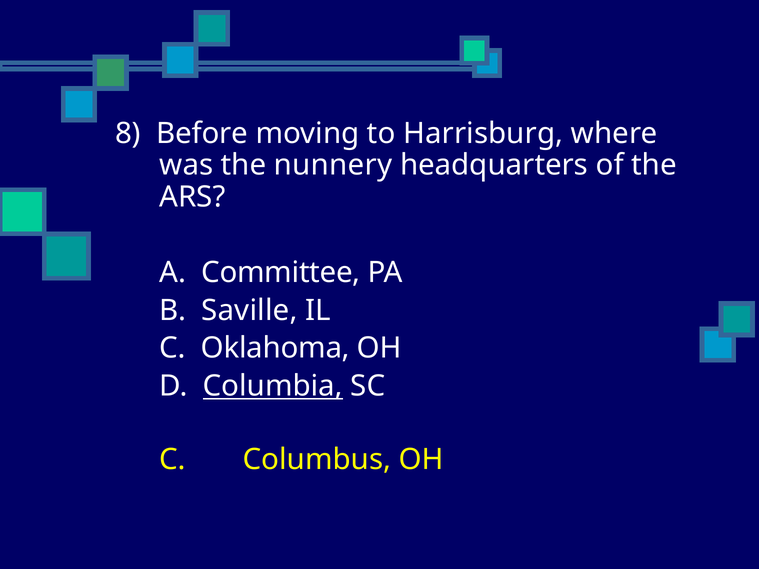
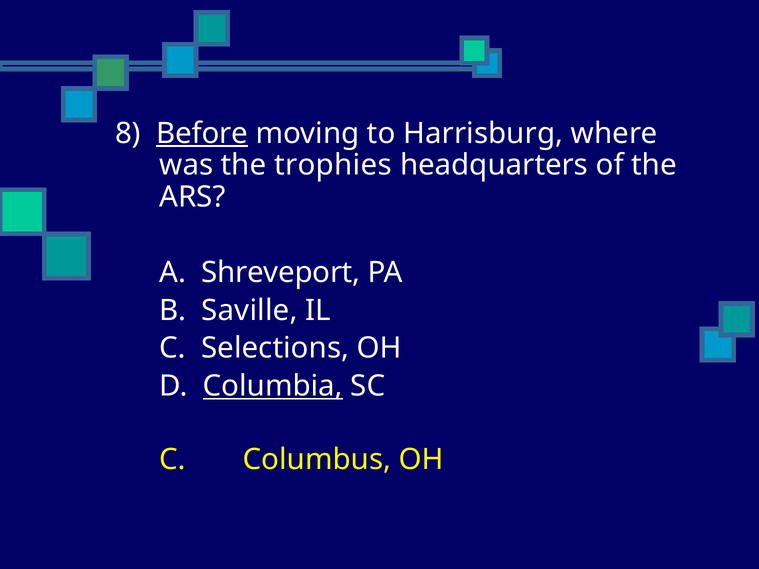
Before underline: none -> present
nunnery: nunnery -> trophies
Committee: Committee -> Shreveport
Oklahoma: Oklahoma -> Selections
